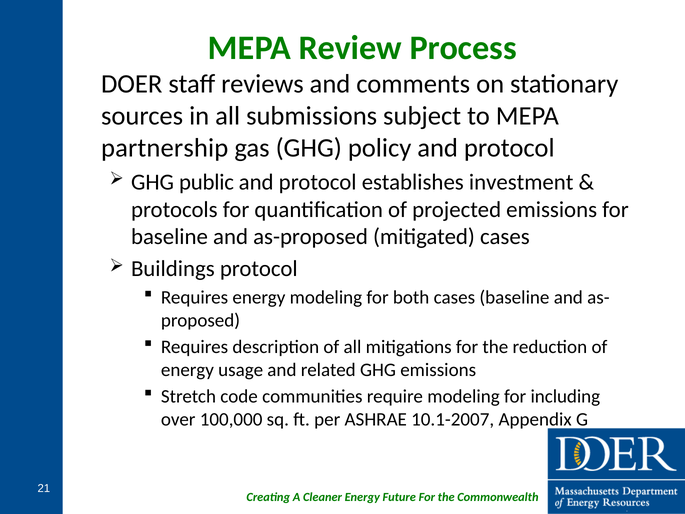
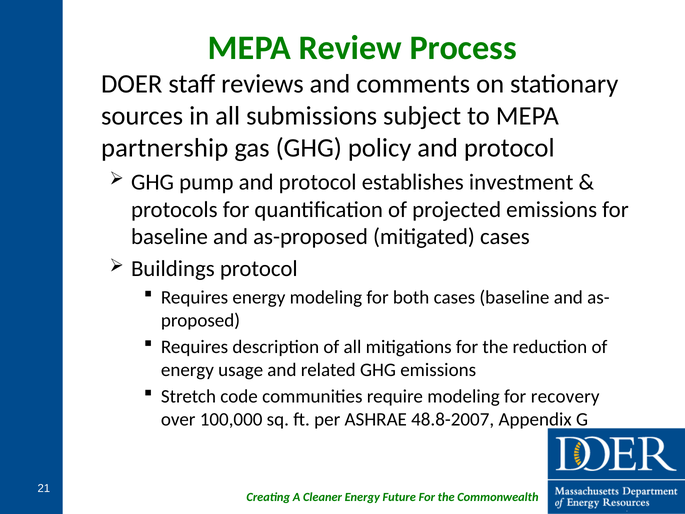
public: public -> pump
including: including -> recovery
10.1-2007: 10.1-2007 -> 48.8-2007
